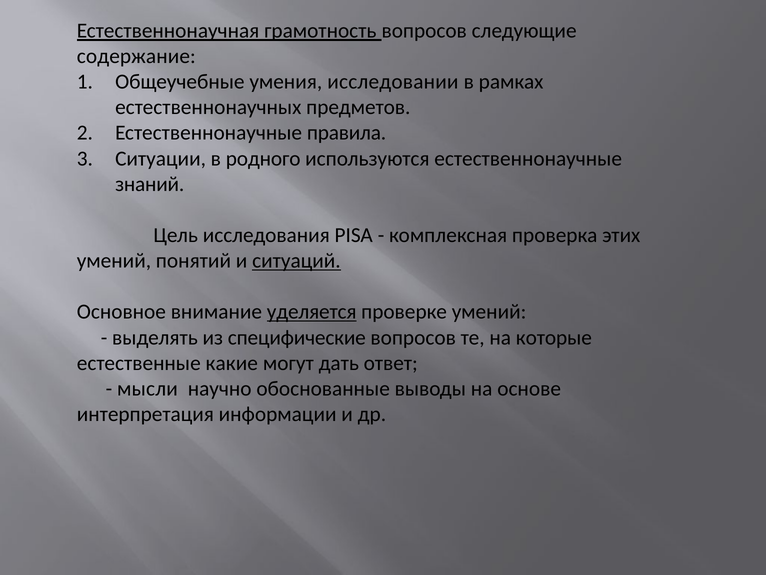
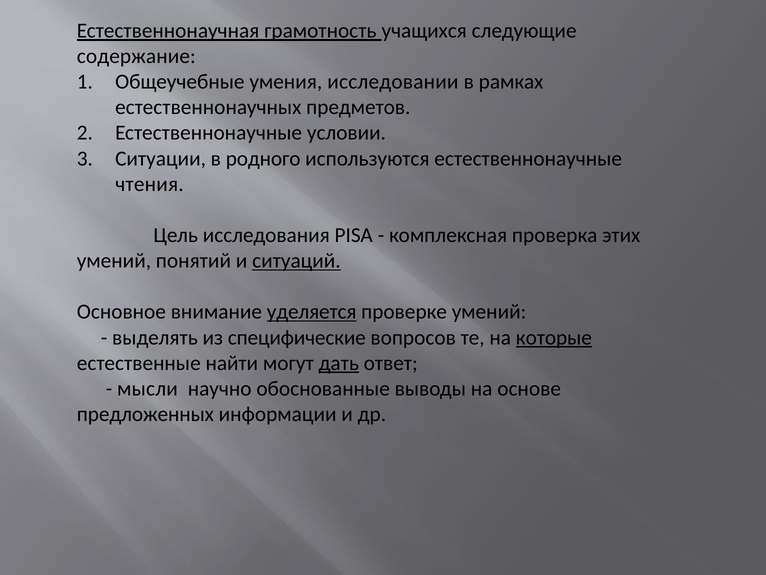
грамотность вопросов: вопросов -> учащихся
правила: правила -> условии
знаний: знаний -> чтения
которые underline: none -> present
какие: какие -> найти
дать underline: none -> present
интерпретация: интерпретация -> предложенных
